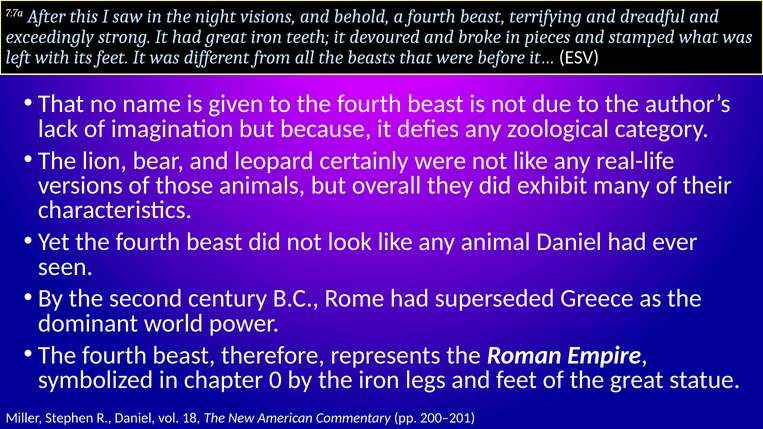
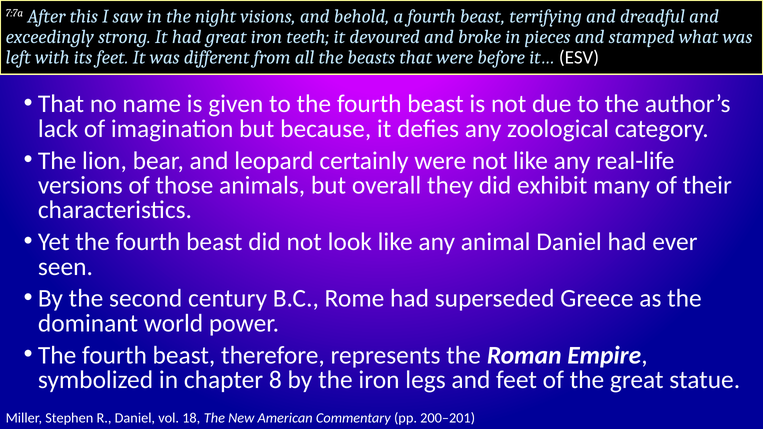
0: 0 -> 8
